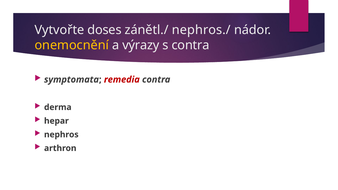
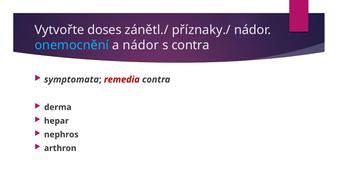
nephros./: nephros./ -> příznaky./
onemocnění colour: yellow -> light blue
a výrazy: výrazy -> nádor
